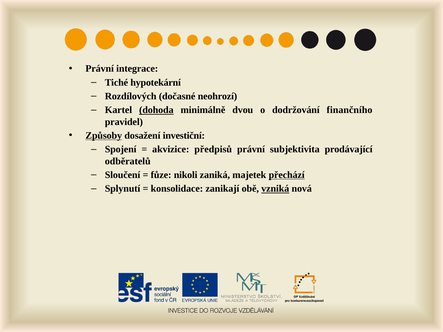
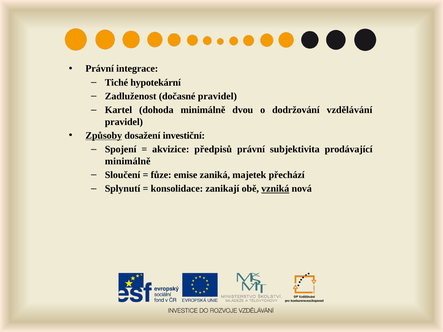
Rozdílových: Rozdílových -> Zadluženost
dočasné neohrozí: neohrozí -> pravidel
dohoda underline: present -> none
finančního: finančního -> vzdělávání
odběratelů at (128, 161): odběratelů -> minimálně
nikoli: nikoli -> emise
přechází underline: present -> none
